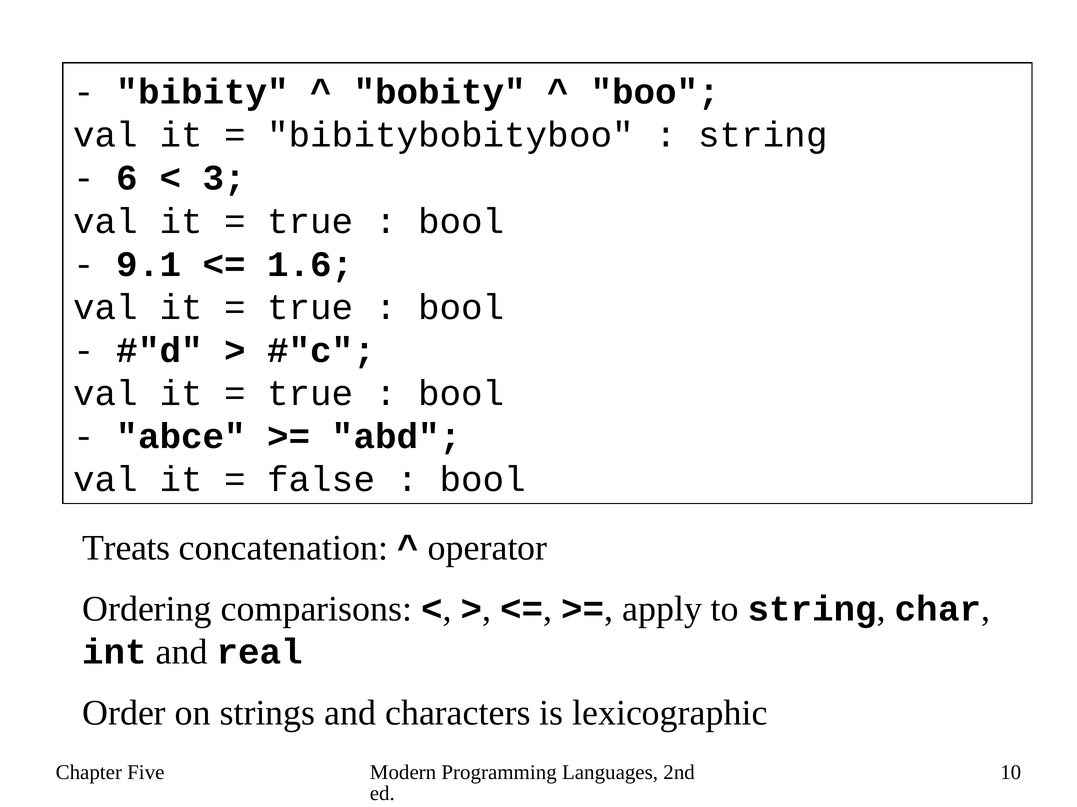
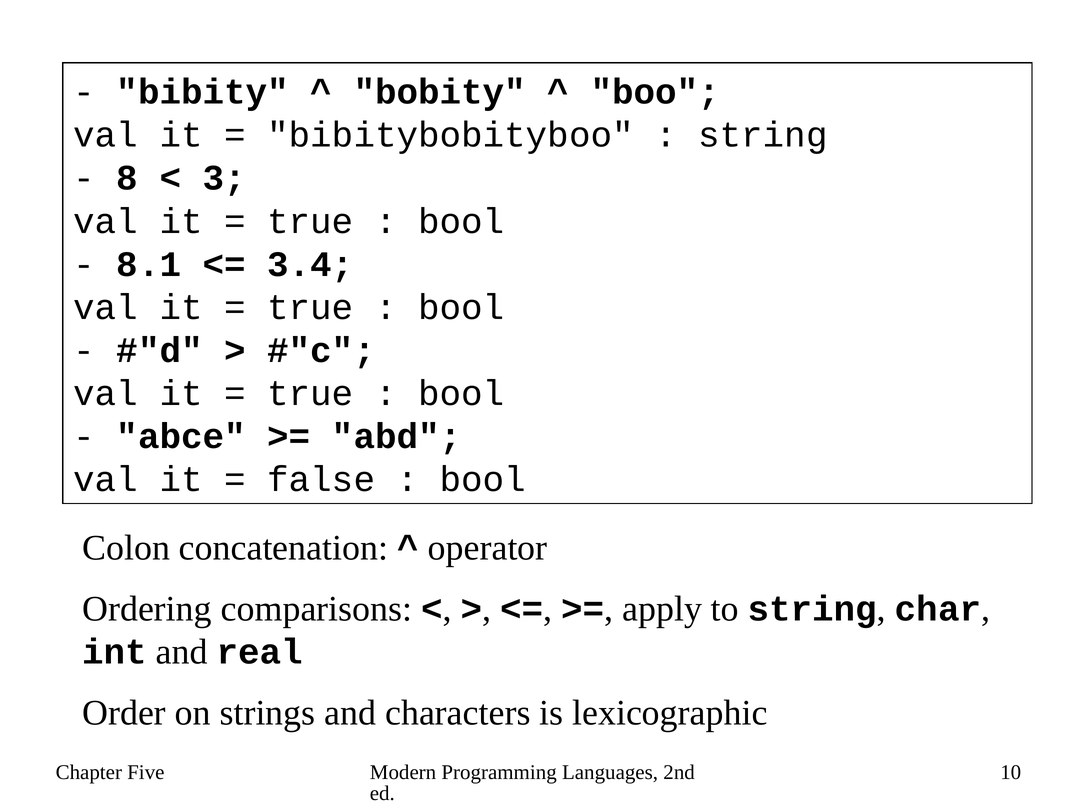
6: 6 -> 8
9.1: 9.1 -> 8.1
1.6: 1.6 -> 3.4
Treats: Treats -> Colon
